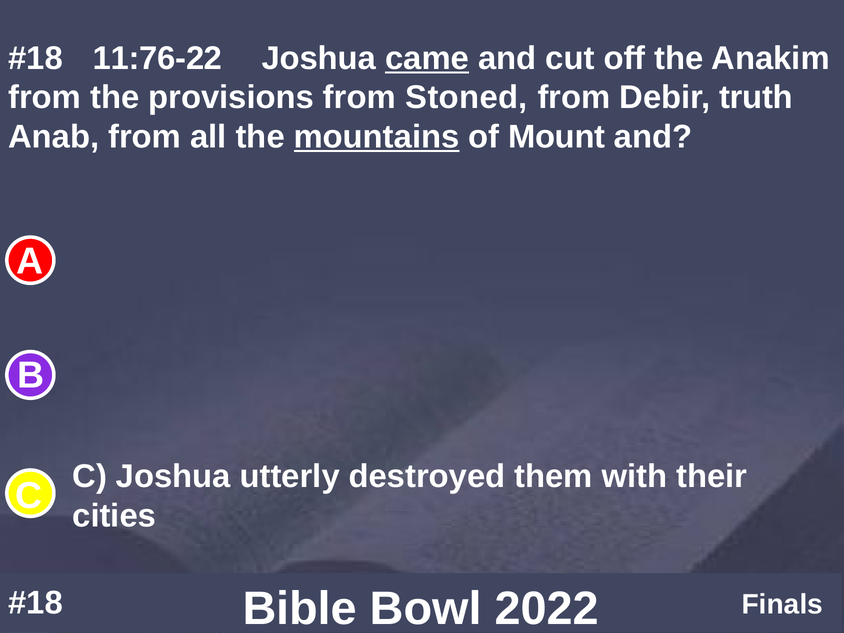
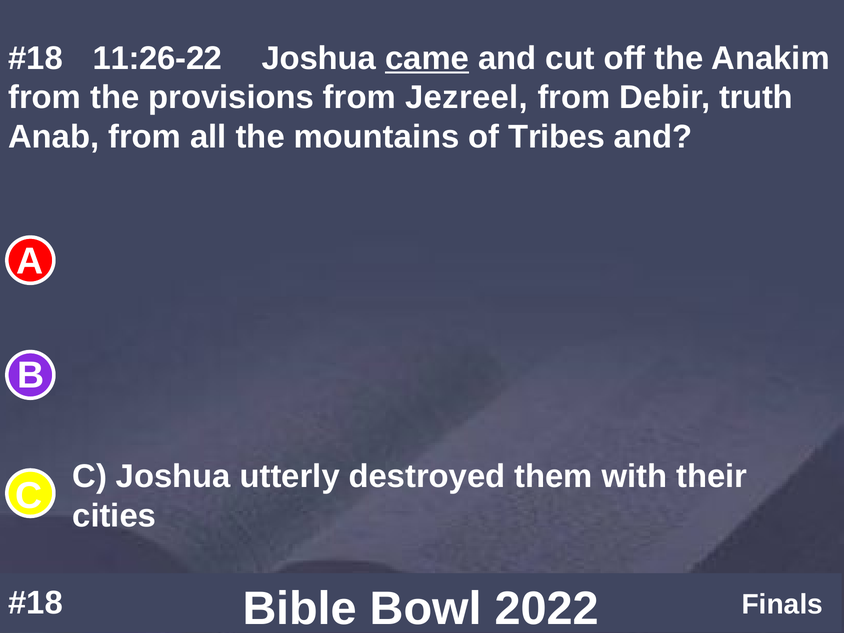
11:76-22: 11:76-22 -> 11:26-22
Stoned: Stoned -> Jezreel
mountains underline: present -> none
Mount: Mount -> Tribes
